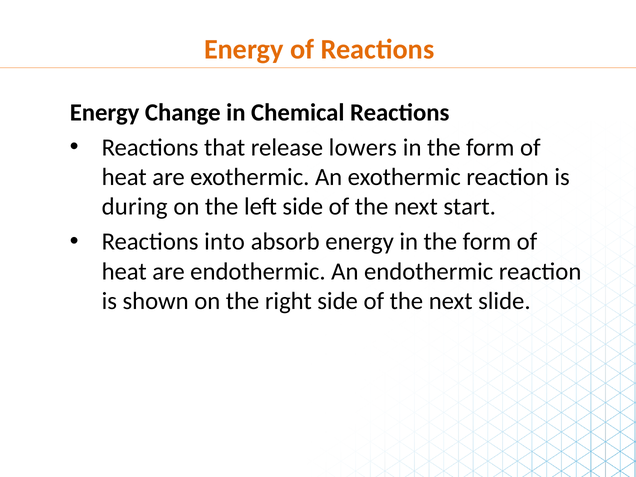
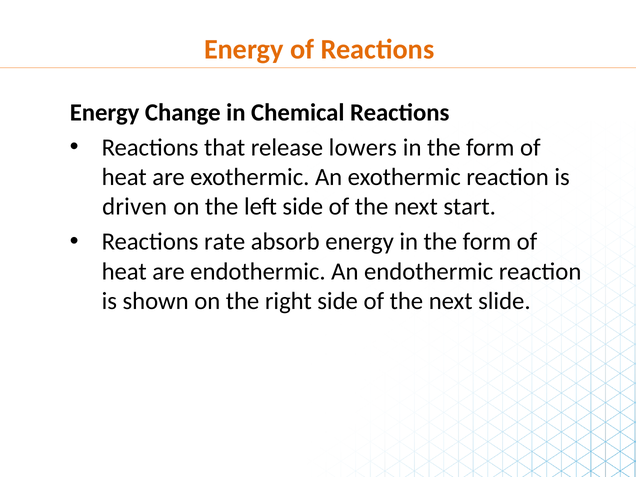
during: during -> driven
into: into -> rate
